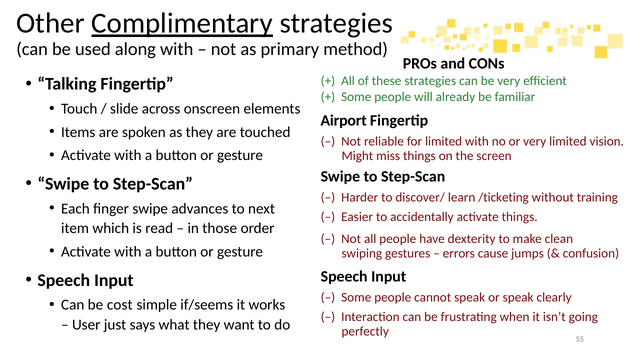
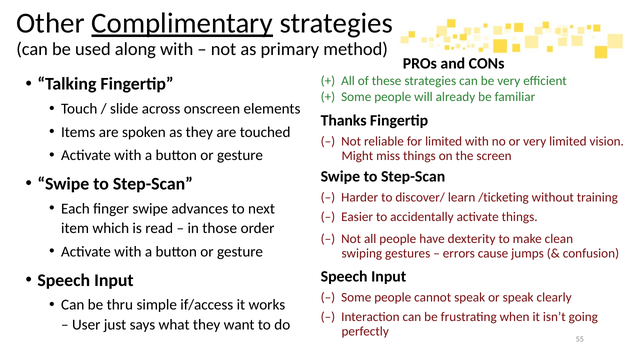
Airport: Airport -> Thanks
cost: cost -> thru
if/seems: if/seems -> if/access
